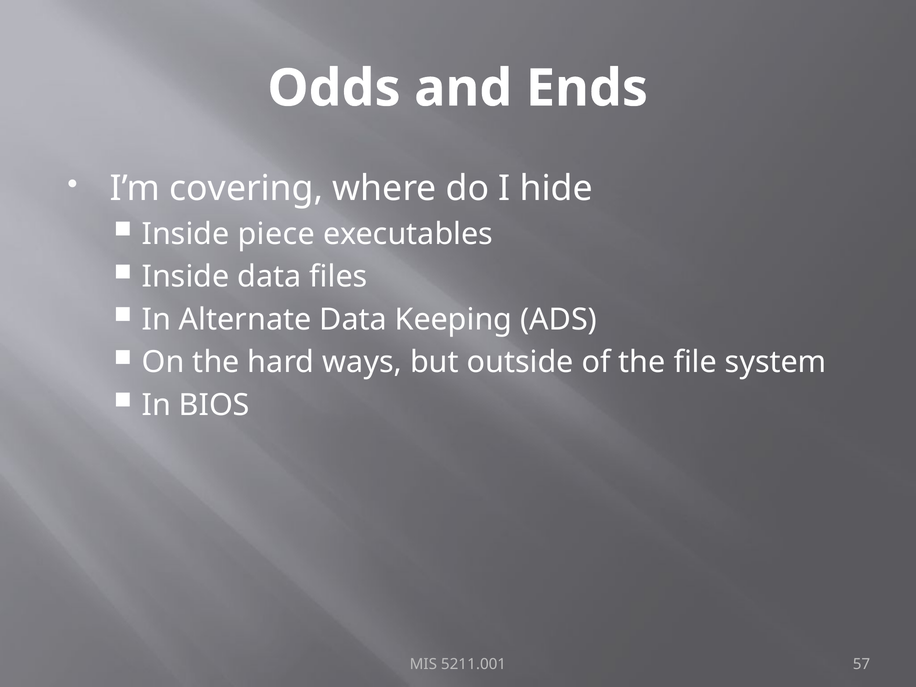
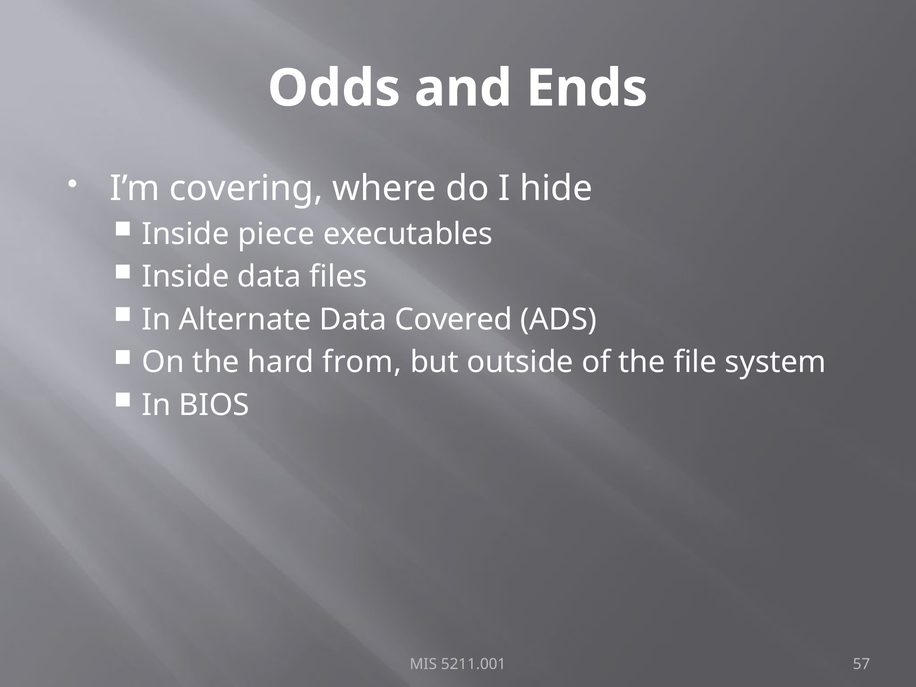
Keeping: Keeping -> Covered
ways: ways -> from
